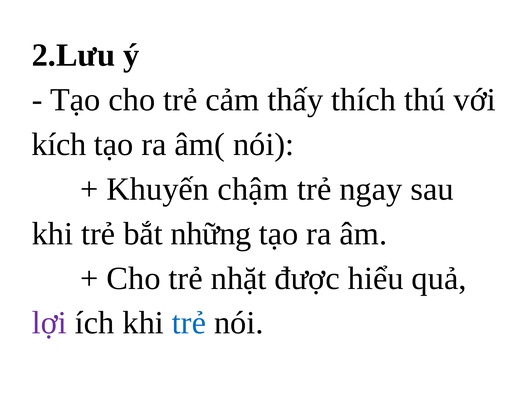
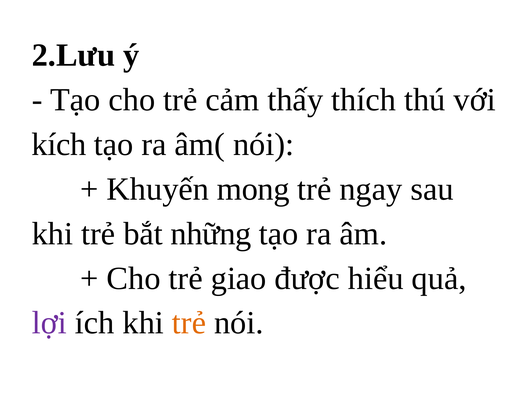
chậm: chậm -> mong
nhặt: nhặt -> giao
trẻ at (189, 323) colour: blue -> orange
